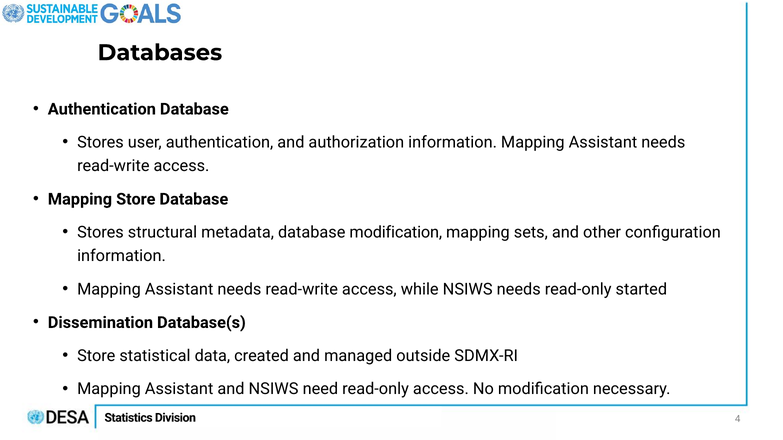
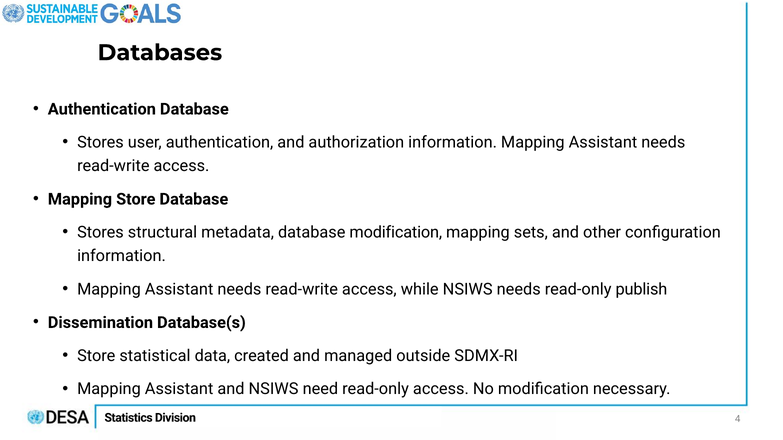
started: started -> publish
